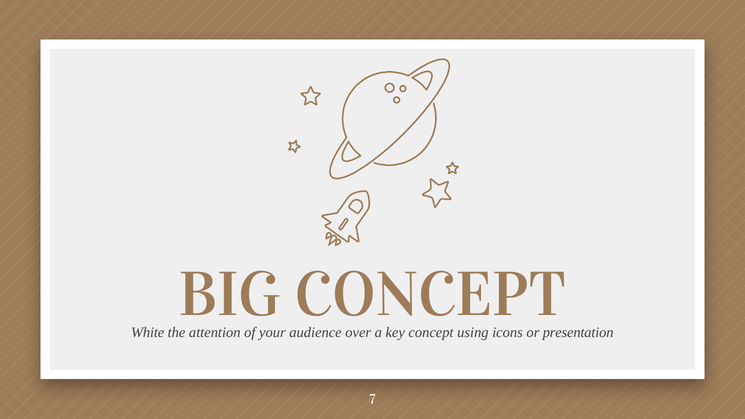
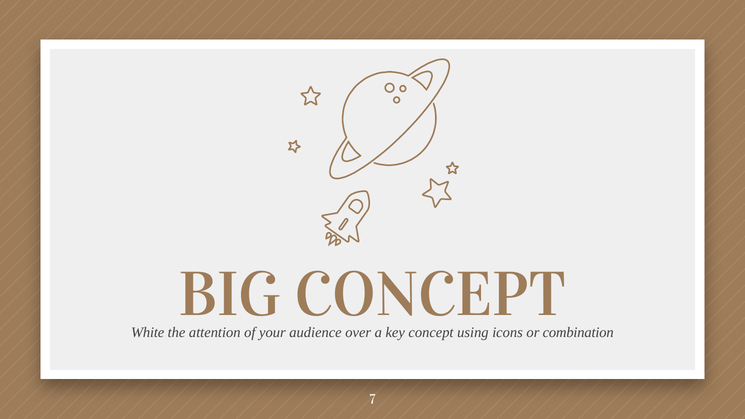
presentation: presentation -> combination
